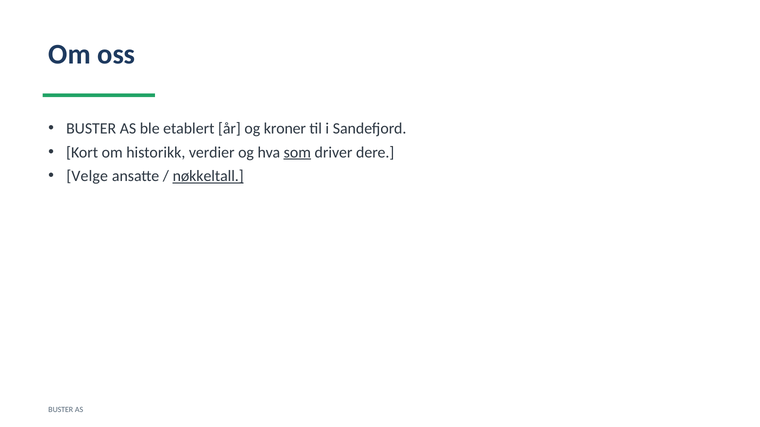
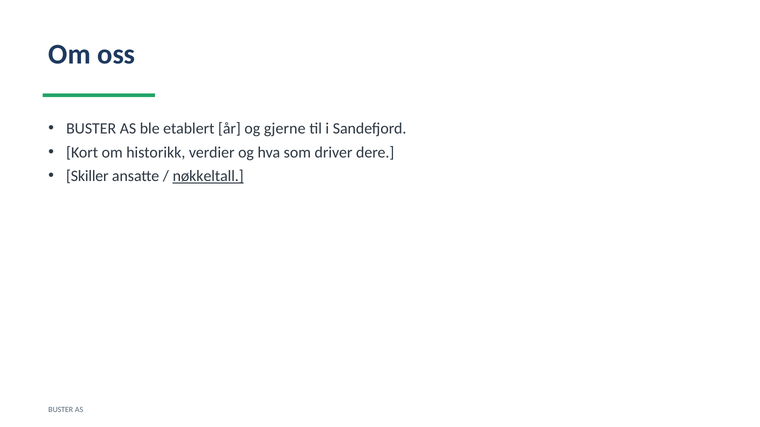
kroner: kroner -> gjerne
som underline: present -> none
Velge: Velge -> Skiller
